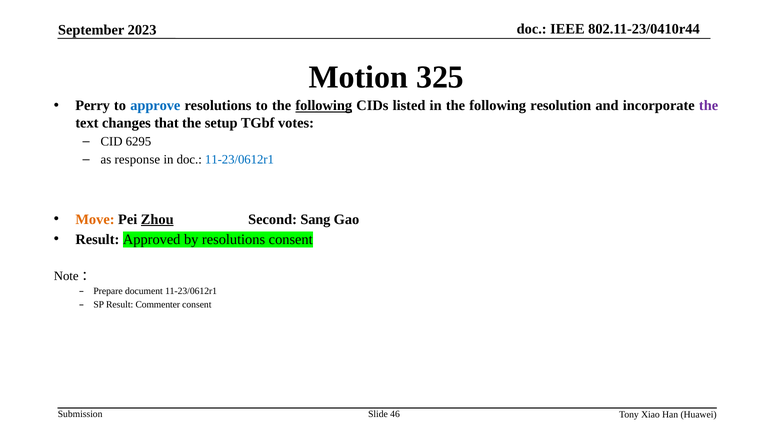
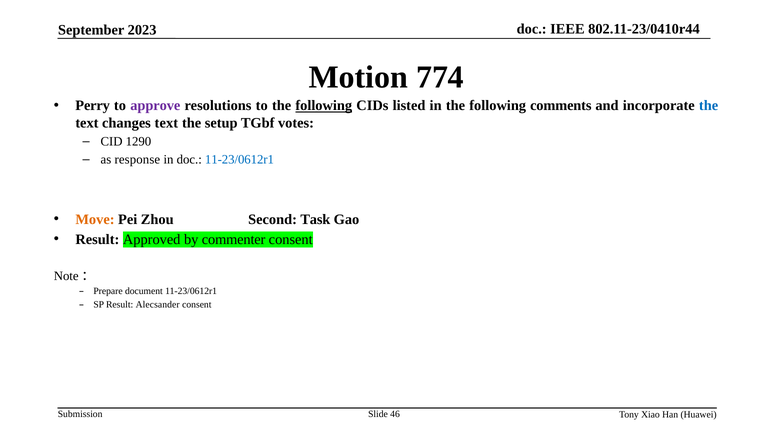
325: 325 -> 774
approve colour: blue -> purple
resolution: resolution -> comments
the at (709, 106) colour: purple -> blue
changes that: that -> text
6295: 6295 -> 1290
Zhou underline: present -> none
Sang: Sang -> Task
by resolutions: resolutions -> commenter
Commenter: Commenter -> Alecsander
